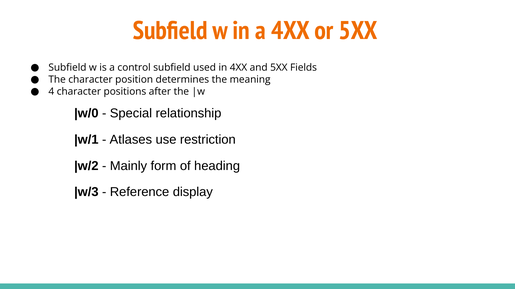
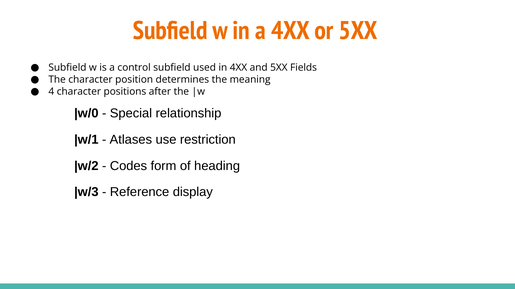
Mainly: Mainly -> Codes
